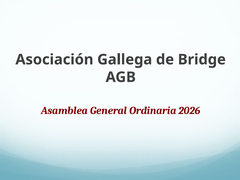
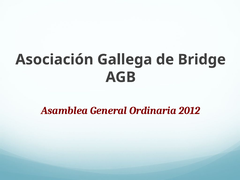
2026: 2026 -> 2012
